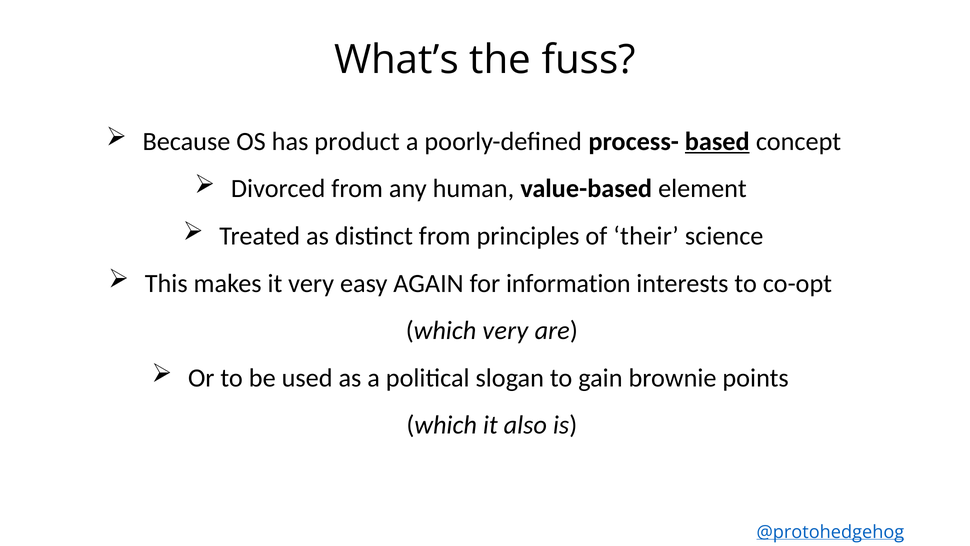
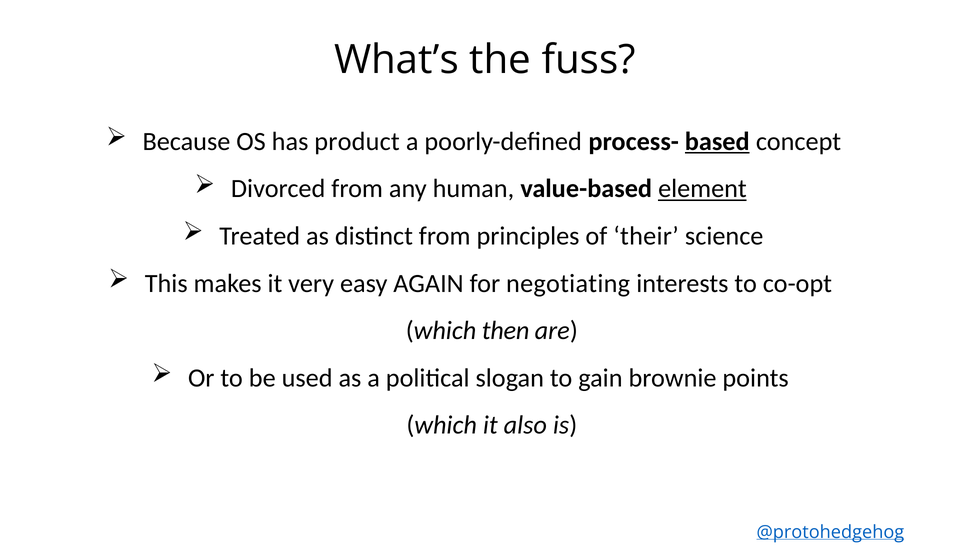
element underline: none -> present
information: information -> negotiating
which very: very -> then
